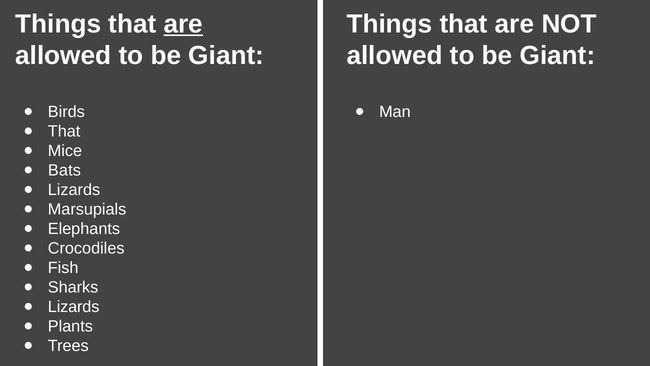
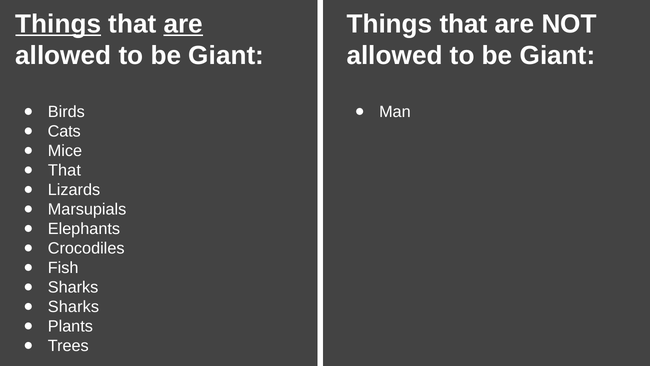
Things at (58, 24) underline: none -> present
That at (64, 131): That -> Cats
Bats at (64, 170): Bats -> That
Lizards at (74, 307): Lizards -> Sharks
